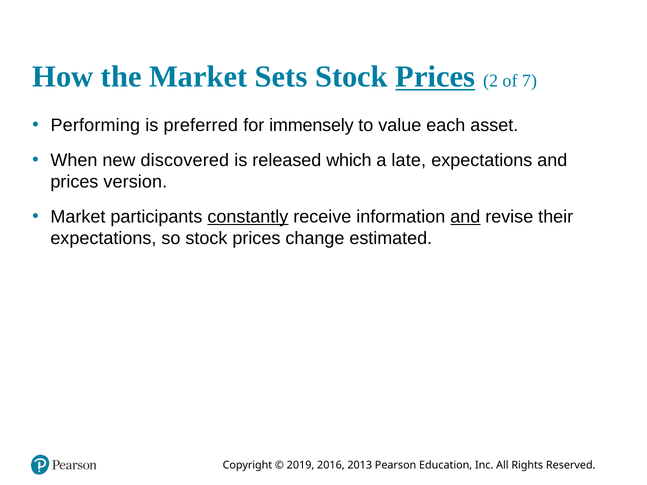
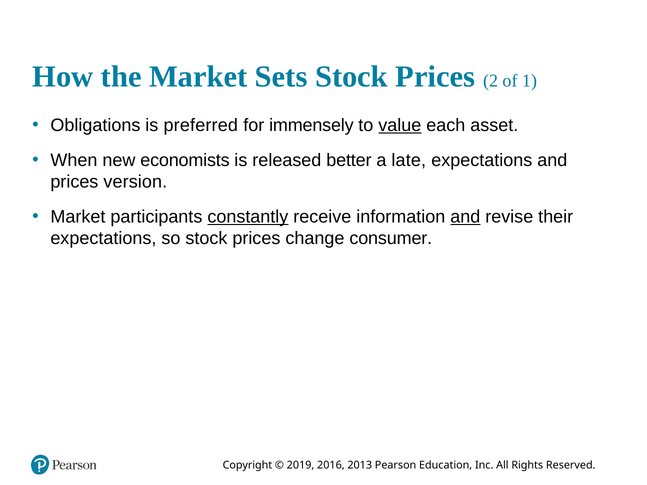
Prices at (435, 77) underline: present -> none
7: 7 -> 1
Performing: Performing -> Obligations
value underline: none -> present
discovered: discovered -> economists
which: which -> better
estimated: estimated -> consumer
